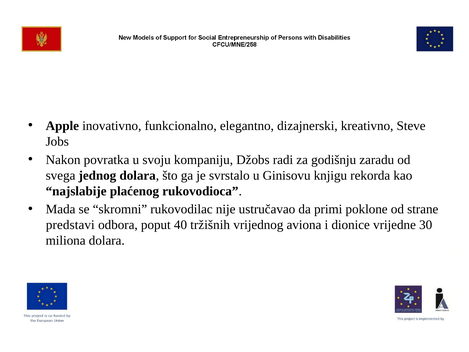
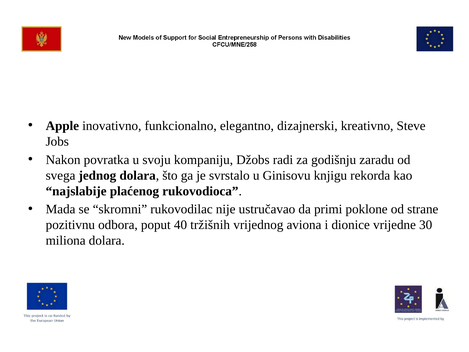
predstavi: predstavi -> pozitivnu
